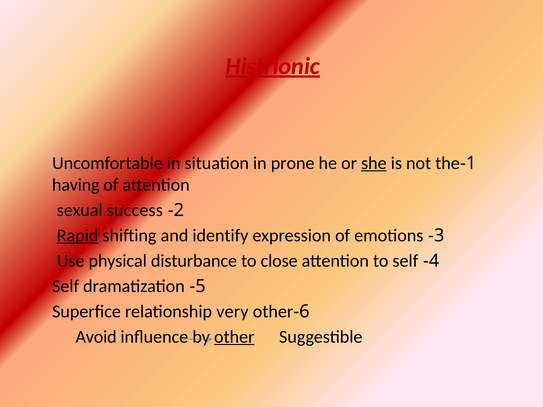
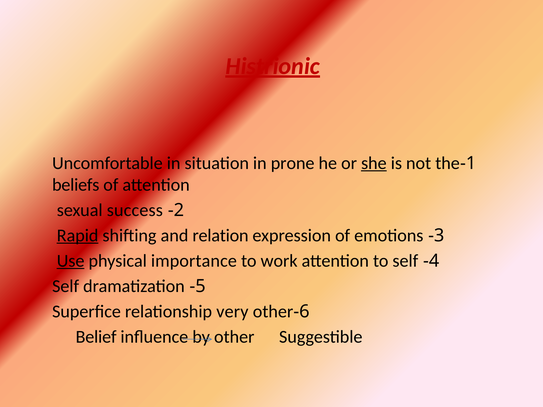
having: having -> beliefs
identify: identify -> relation
Use underline: none -> present
disturbance: disturbance -> importance
close: close -> work
Avoid: Avoid -> Belief
other at (234, 337) underline: present -> none
